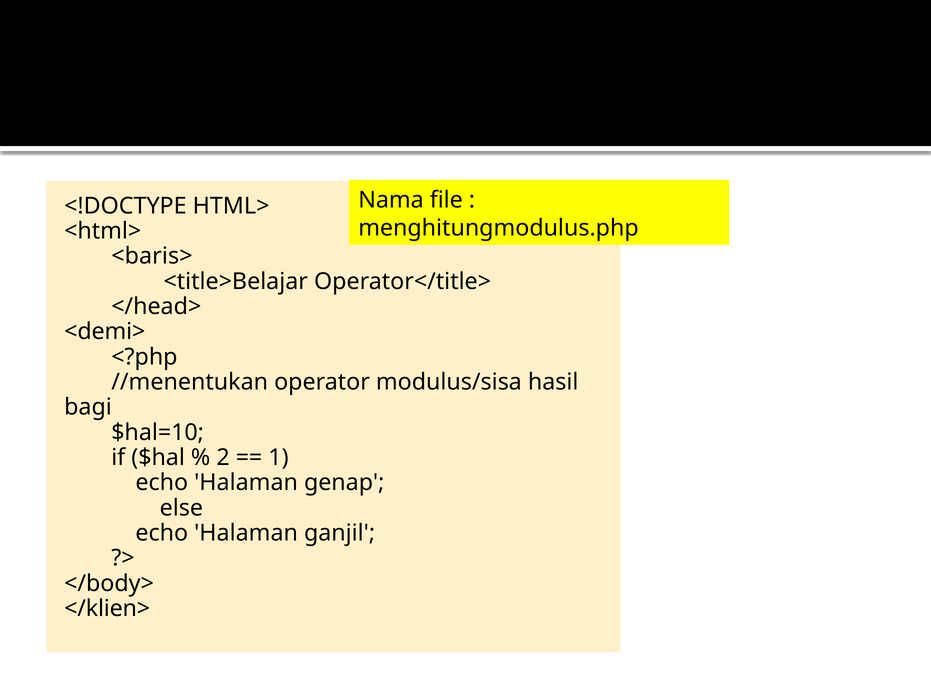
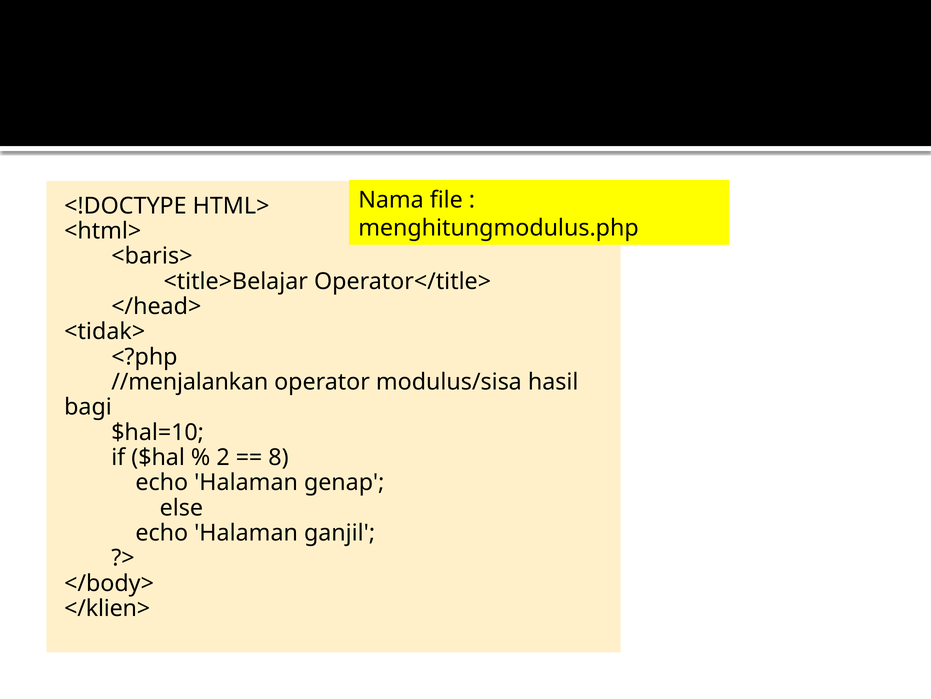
<demi>: <demi> -> <tidak>
//menentukan: //menentukan -> //menjalankan
1: 1 -> 8
